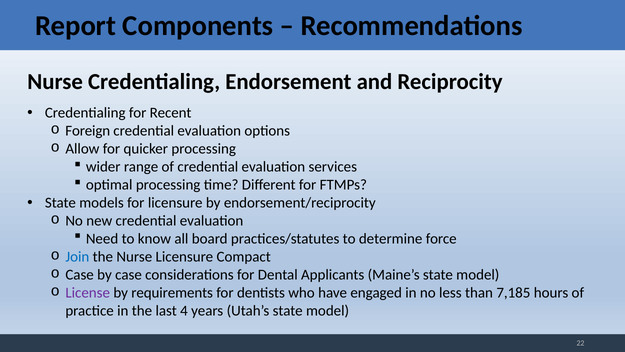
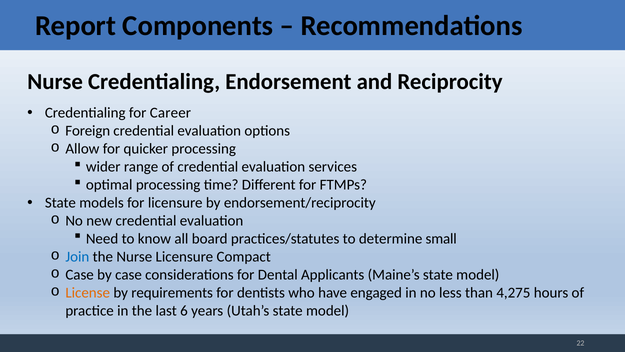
Recent: Recent -> Career
force: force -> small
License colour: purple -> orange
7,185: 7,185 -> 4,275
4: 4 -> 6
